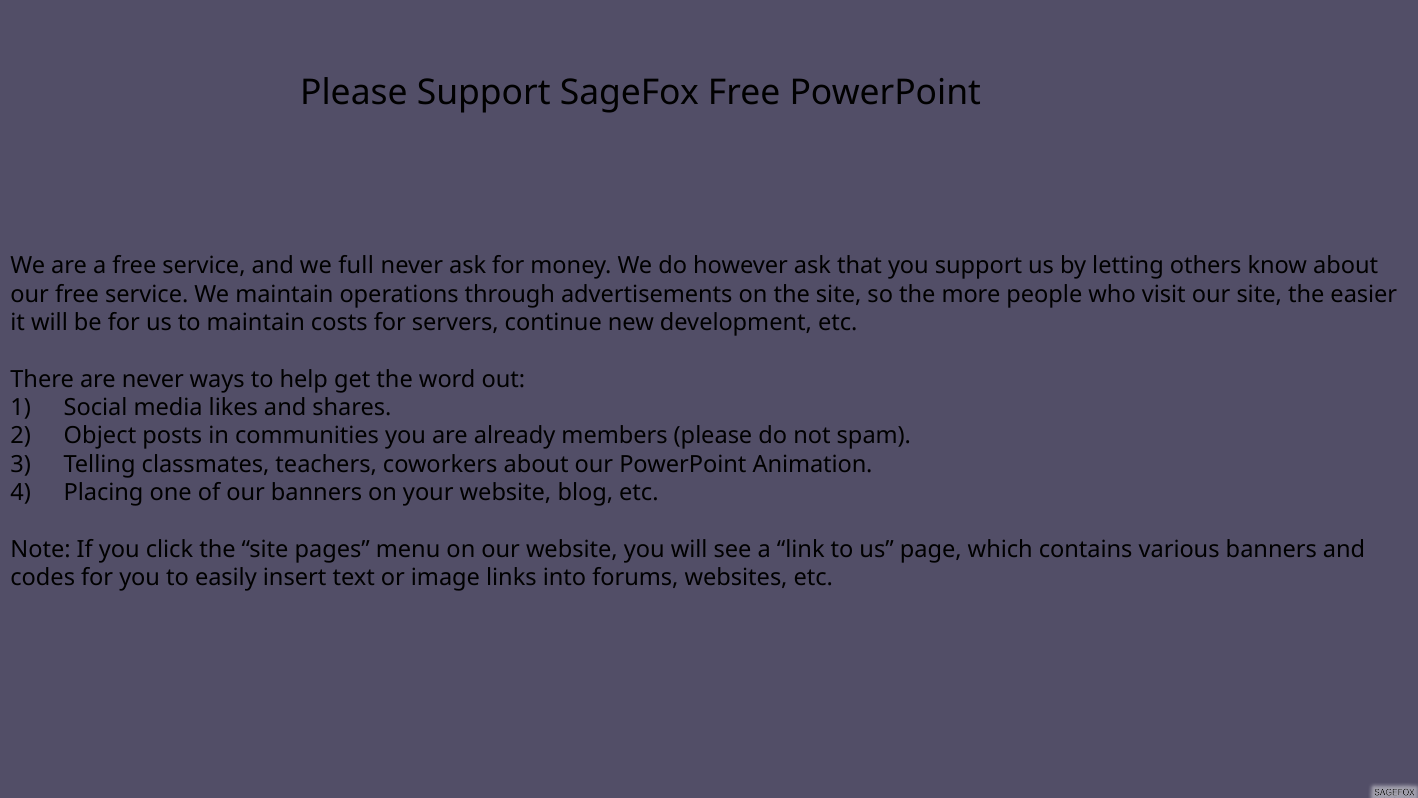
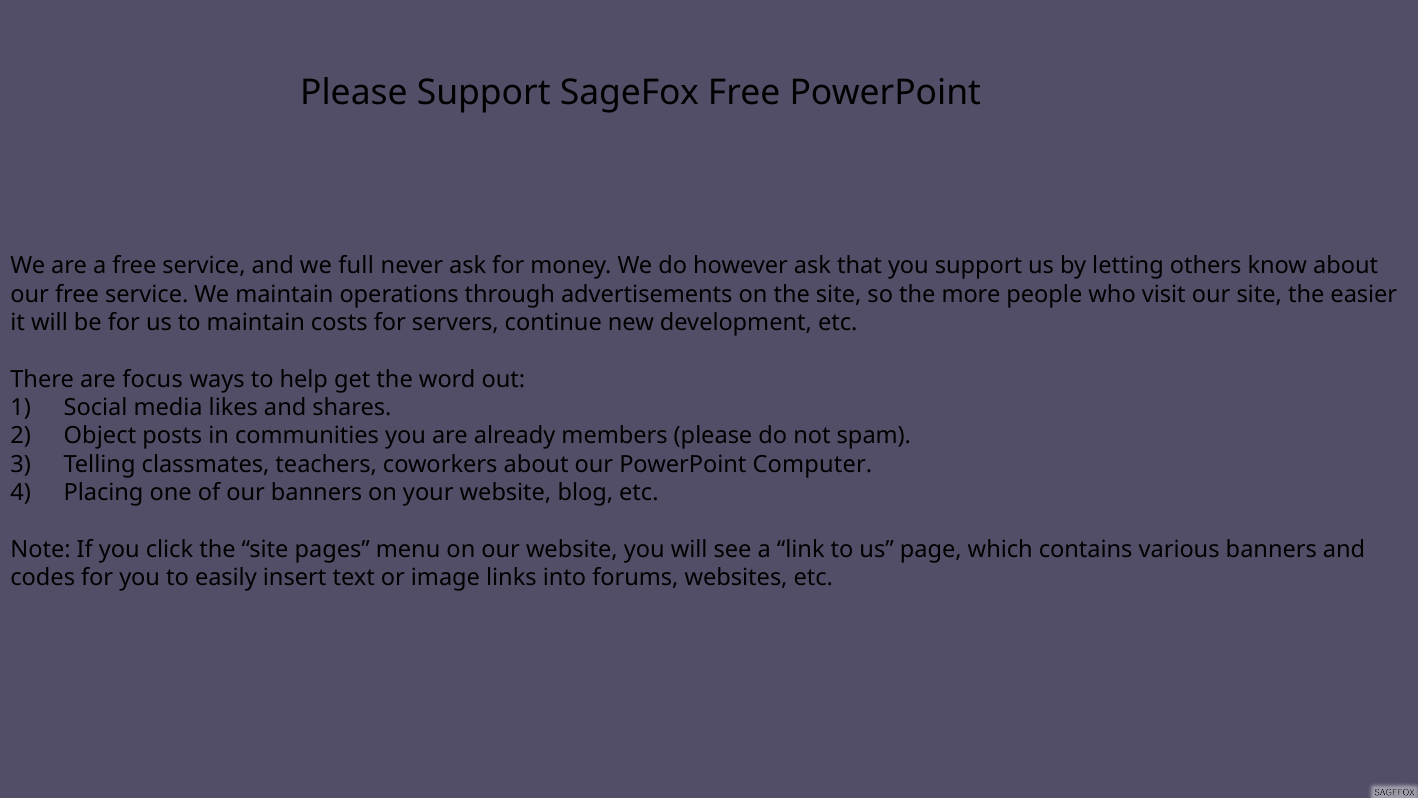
are never: never -> focus
Animation: Animation -> Computer
